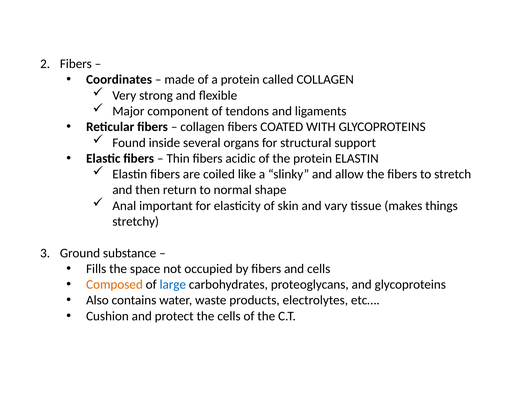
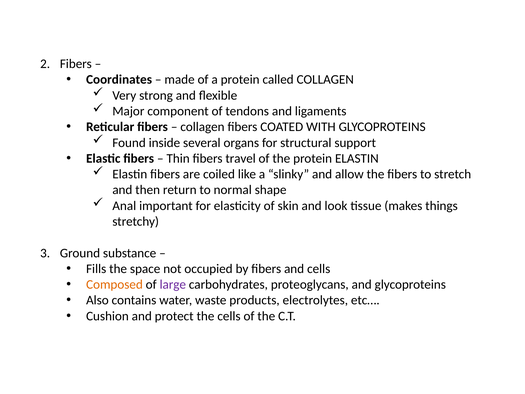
acidic: acidic -> travel
vary: vary -> look
large colour: blue -> purple
